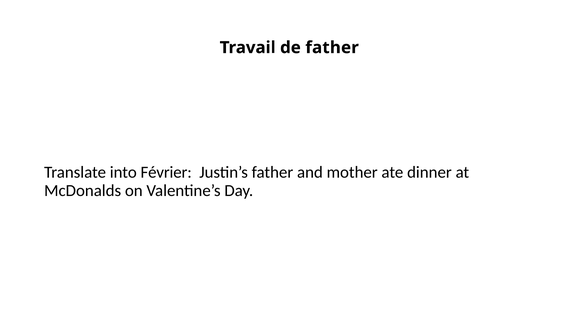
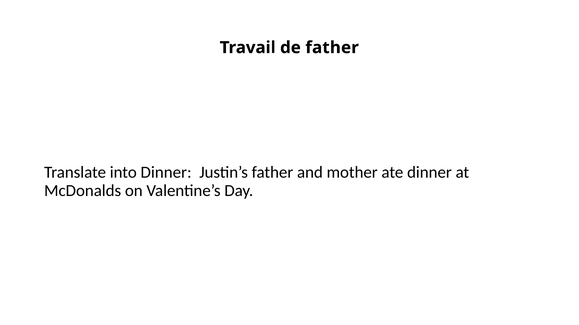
into Février: Février -> Dinner
